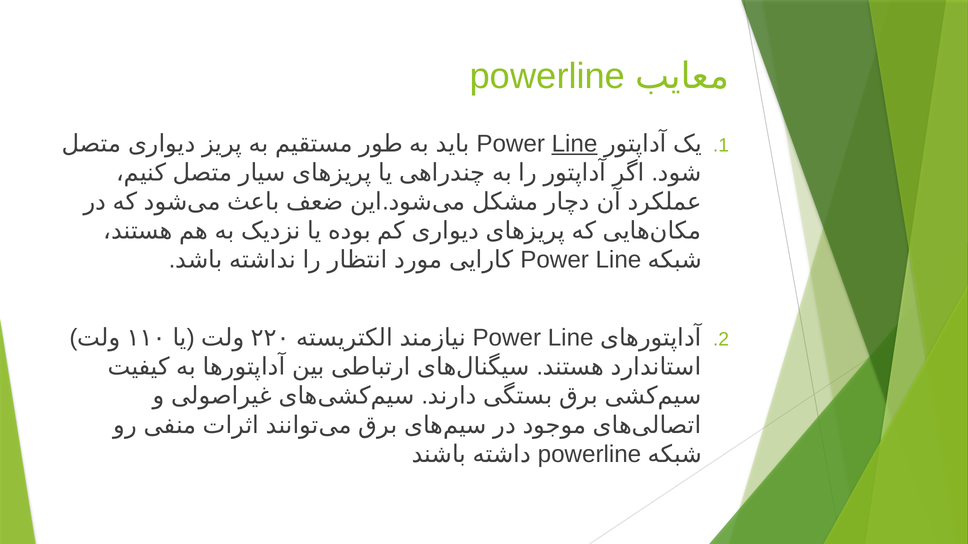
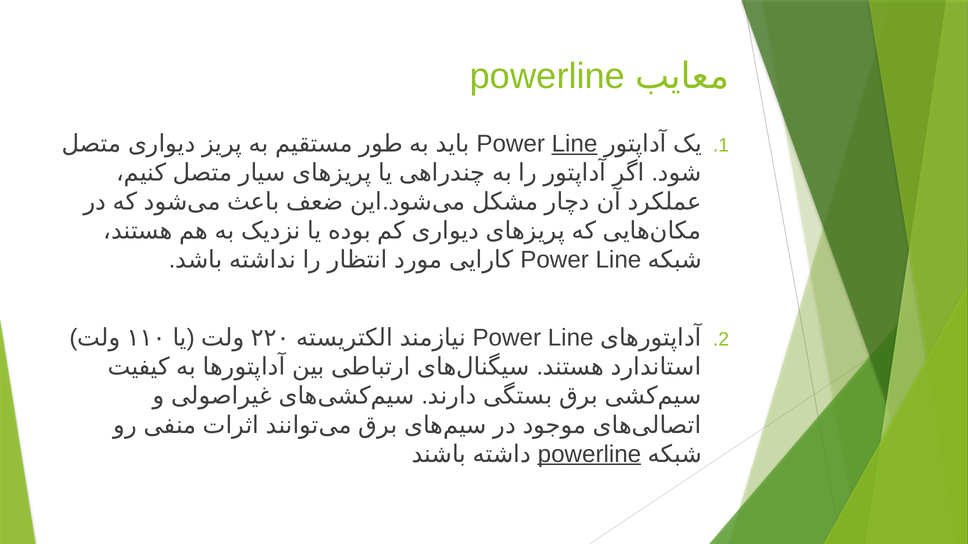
powerline at (589, 454) underline: none -> present
